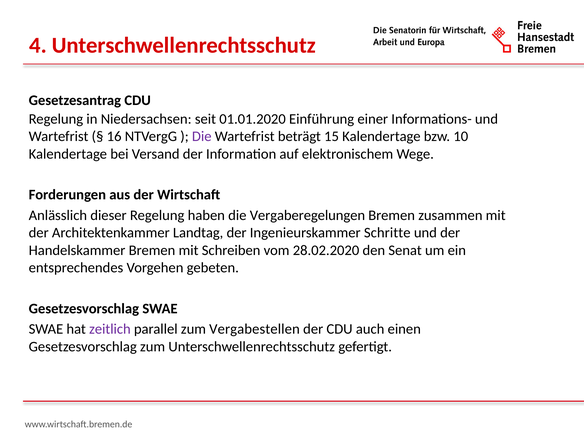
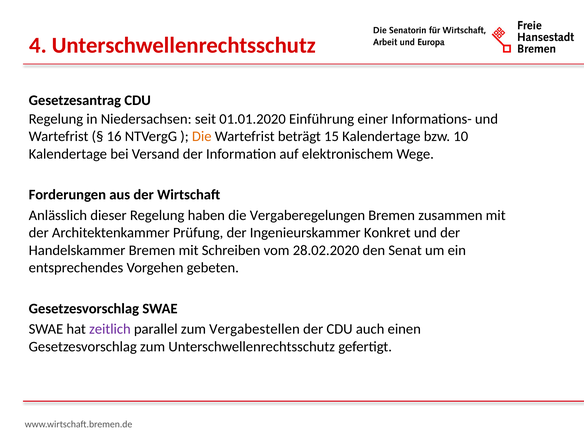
Die at (202, 136) colour: purple -> orange
Landtag: Landtag -> Prüfung
Schritte: Schritte -> Konkret
